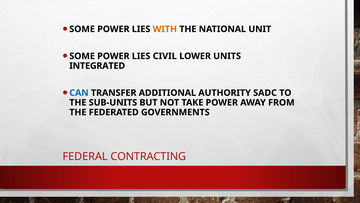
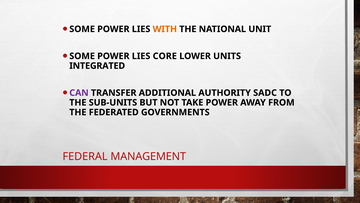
CIVIL: CIVIL -> CORE
CAN colour: blue -> purple
CONTRACTING: CONTRACTING -> MANAGEMENT
